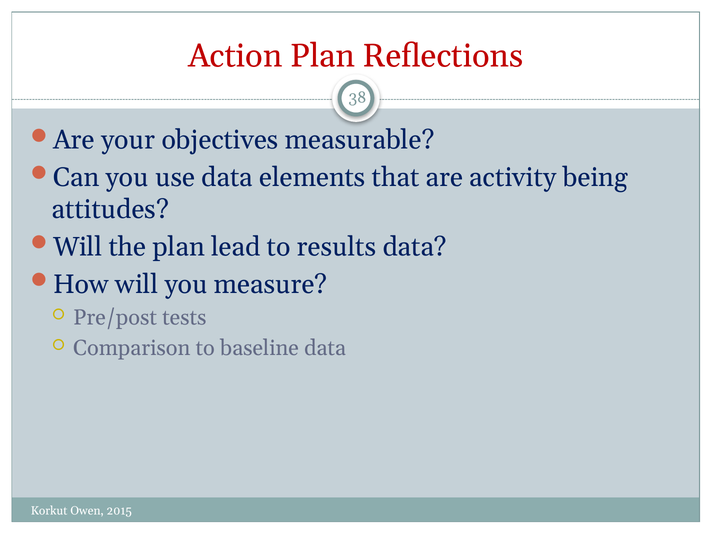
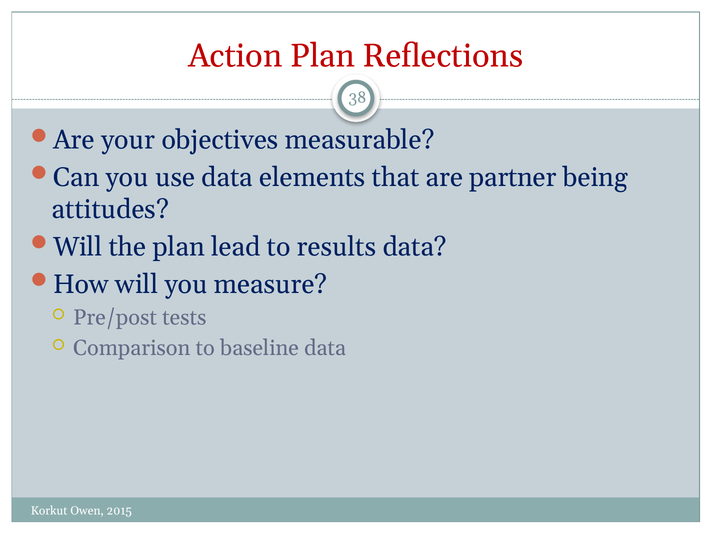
activity: activity -> partner
